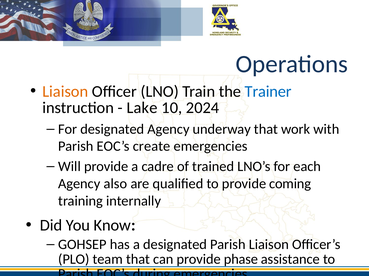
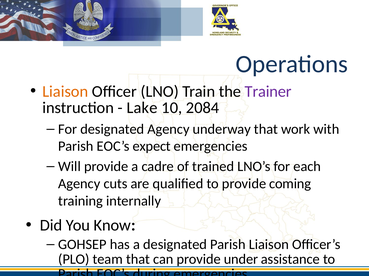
Trainer colour: blue -> purple
2024: 2024 -> 2084
create: create -> expect
also: also -> cuts
phase: phase -> under
